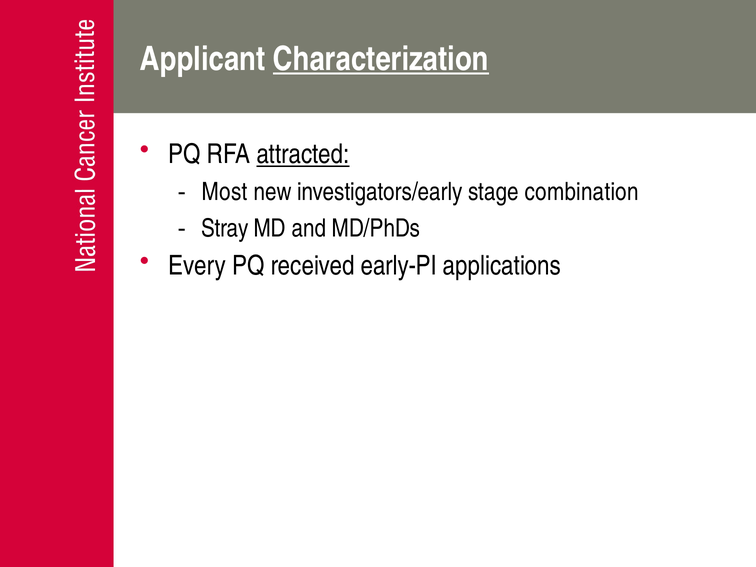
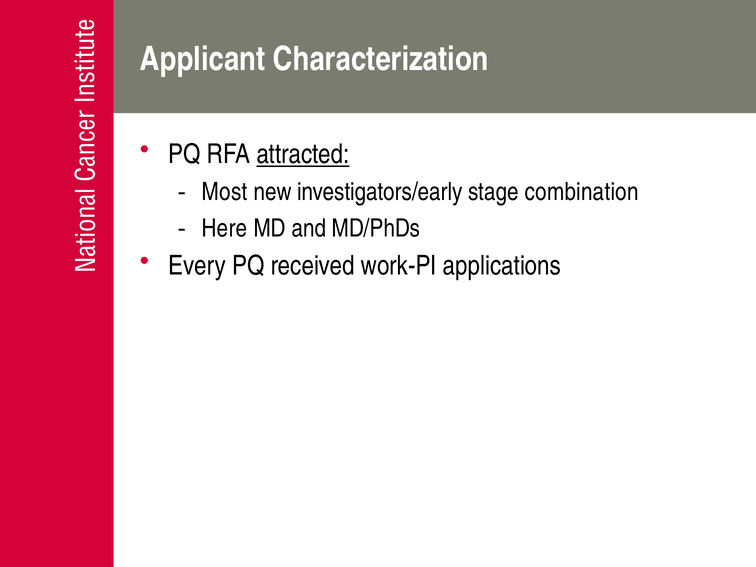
Characterization underline: present -> none
Stray: Stray -> Here
early-PI: early-PI -> work-PI
